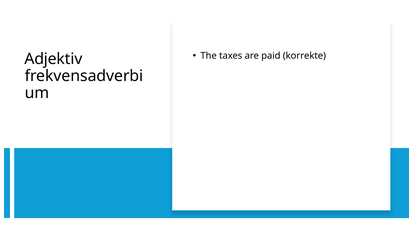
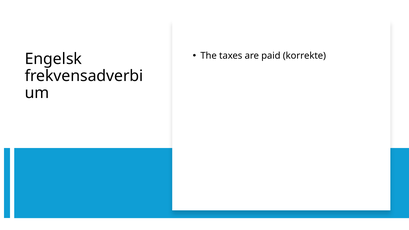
Adjektiv: Adjektiv -> Engelsk
